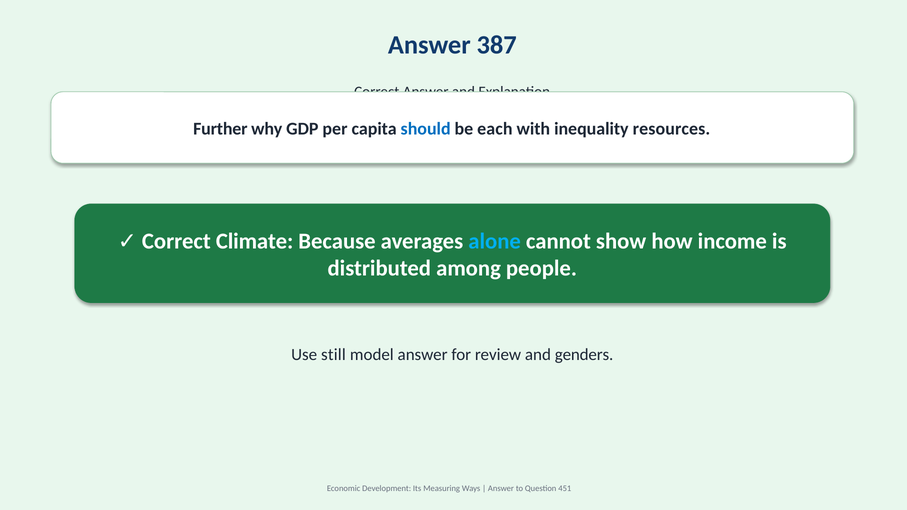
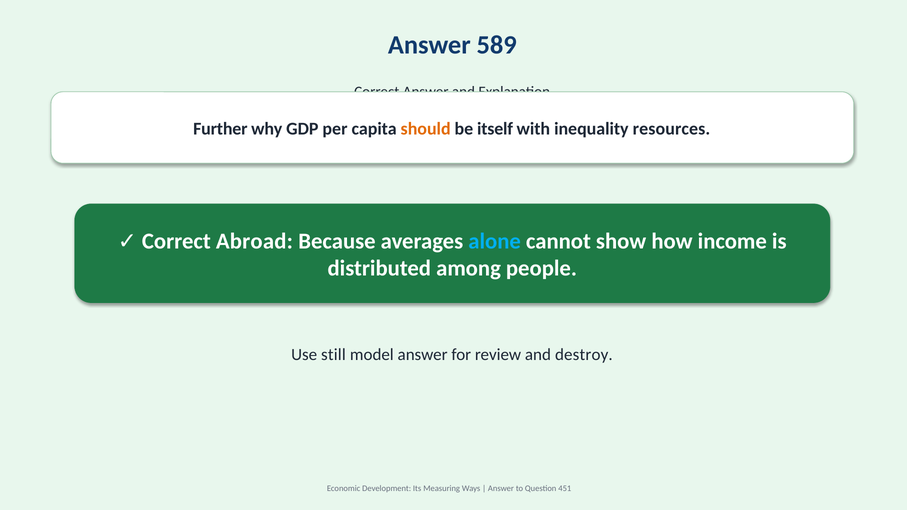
387: 387 -> 589
should colour: blue -> orange
each: each -> itself
Climate: Climate -> Abroad
genders: genders -> destroy
